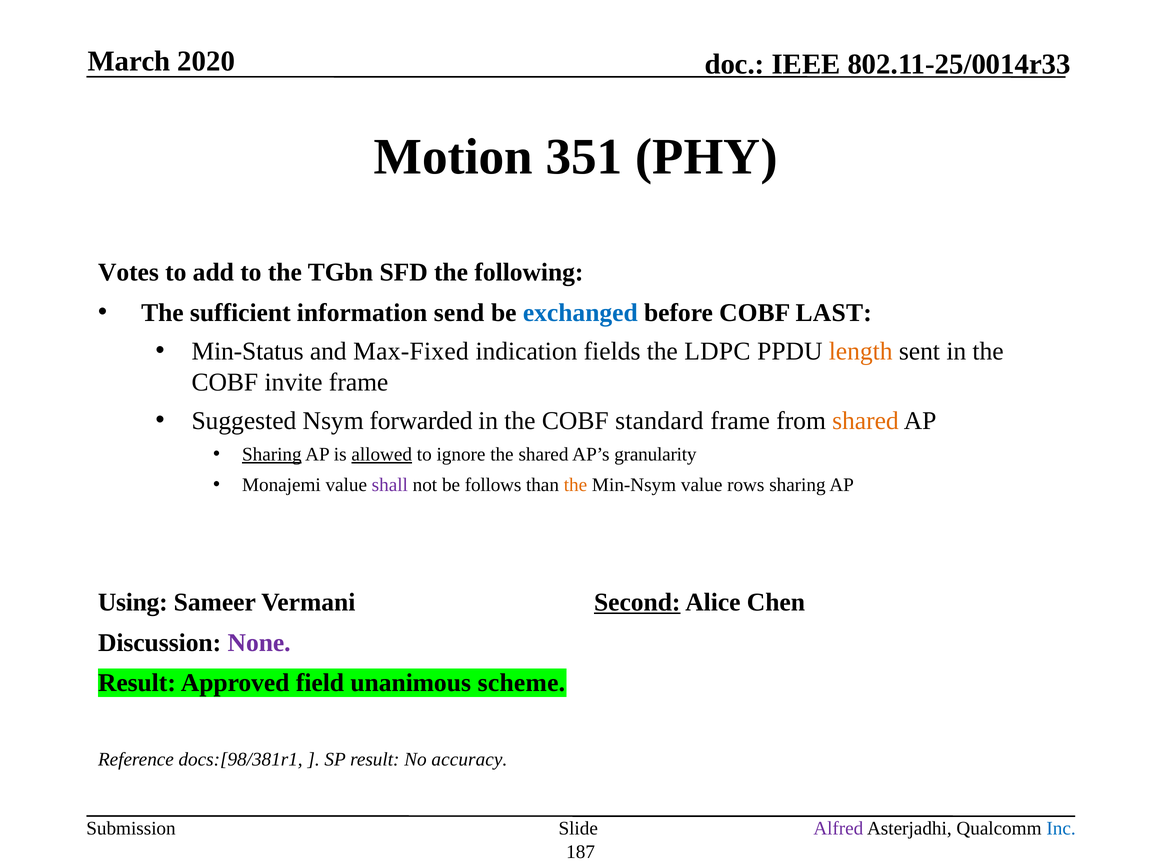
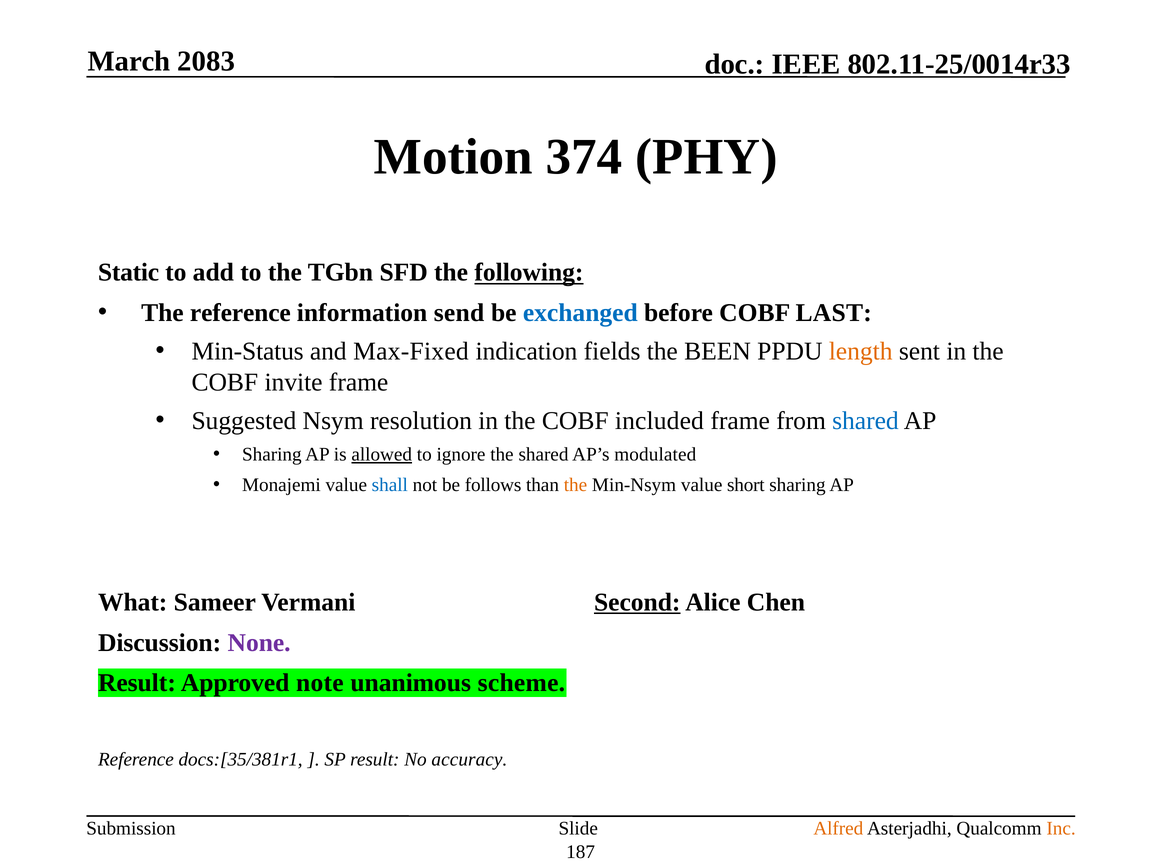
2020: 2020 -> 2083
351: 351 -> 374
Votes: Votes -> Static
following underline: none -> present
The sufficient: sufficient -> reference
LDPC: LDPC -> BEEN
forwarded: forwarded -> resolution
standard: standard -> included
shared at (865, 421) colour: orange -> blue
Sharing at (272, 455) underline: present -> none
granularity: granularity -> modulated
shall colour: purple -> blue
rows: rows -> short
Using: Using -> What
field: field -> note
docs:[98/381r1: docs:[98/381r1 -> docs:[35/381r1
Alfred colour: purple -> orange
Inc colour: blue -> orange
